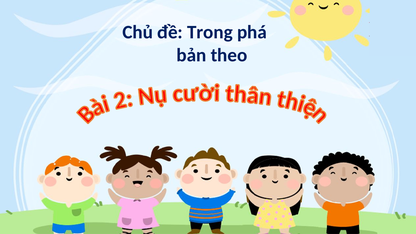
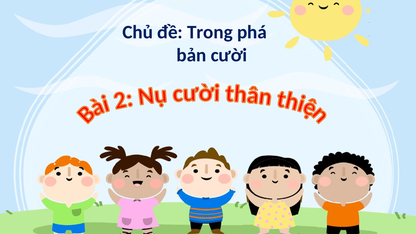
theo: theo -> cười
